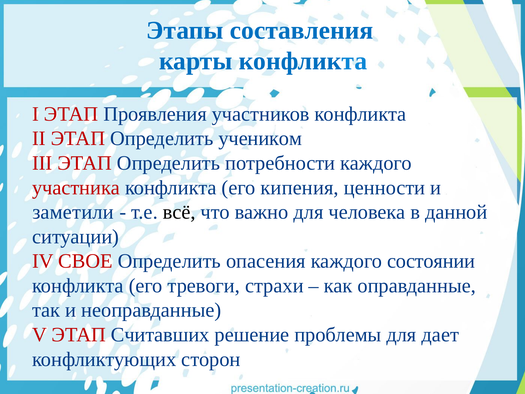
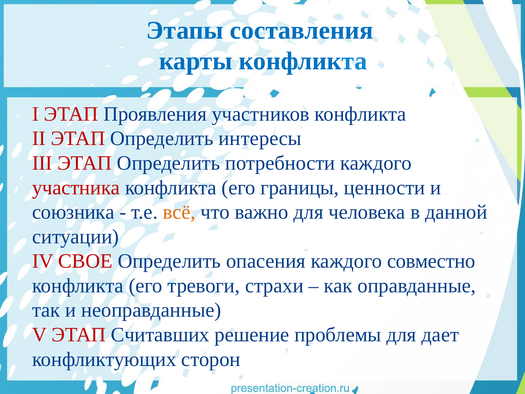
учеником: учеником -> интересы
кипения: кипения -> границы
заметили: заметили -> союзника
всё colour: black -> orange
состоянии: состоянии -> совместно
